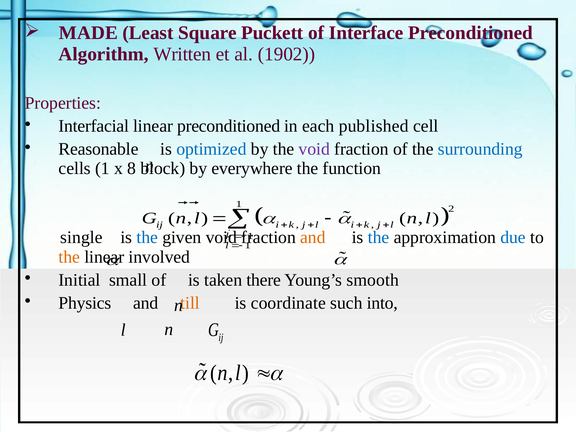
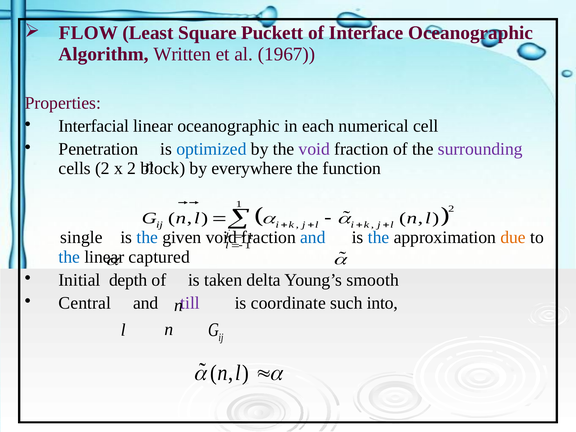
MADE: MADE -> FLOW
Interface Preconditioned: Preconditioned -> Oceanographic
1902: 1902 -> 1967
linear preconditioned: preconditioned -> oceanographic
published: published -> numerical
Reasonable: Reasonable -> Penetration
surrounding colour: blue -> purple
cells 1: 1 -> 2
x 8: 8 -> 2
and at (313, 237) colour: orange -> blue
due colour: blue -> orange
the at (69, 257) colour: orange -> blue
involved: involved -> captured
small: small -> depth
there: there -> delta
Physics: Physics -> Central
till colour: orange -> purple
